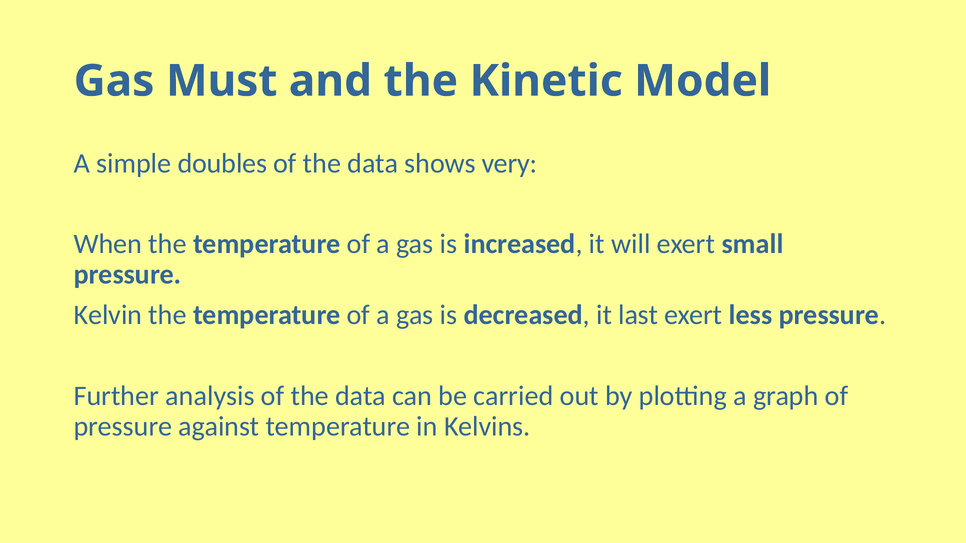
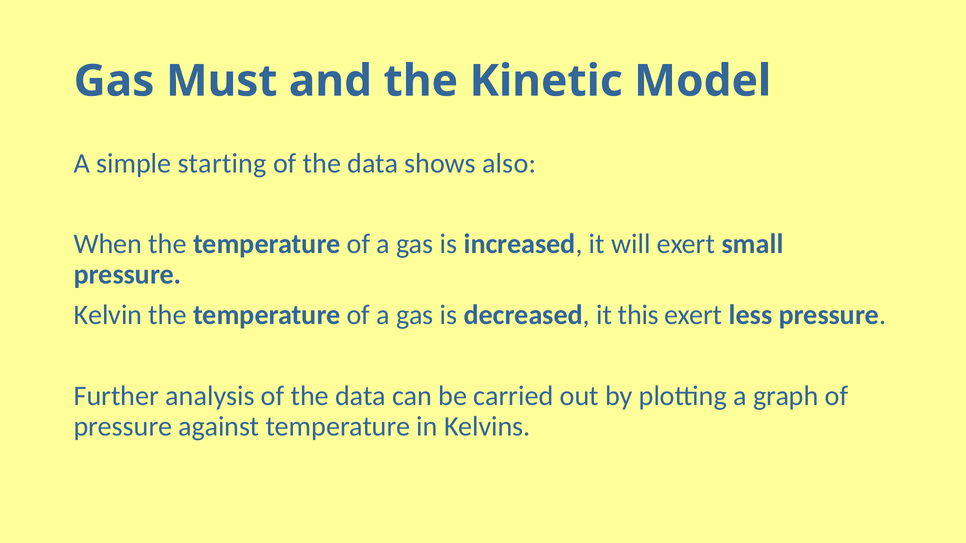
doubles: doubles -> starting
very: very -> also
last: last -> this
